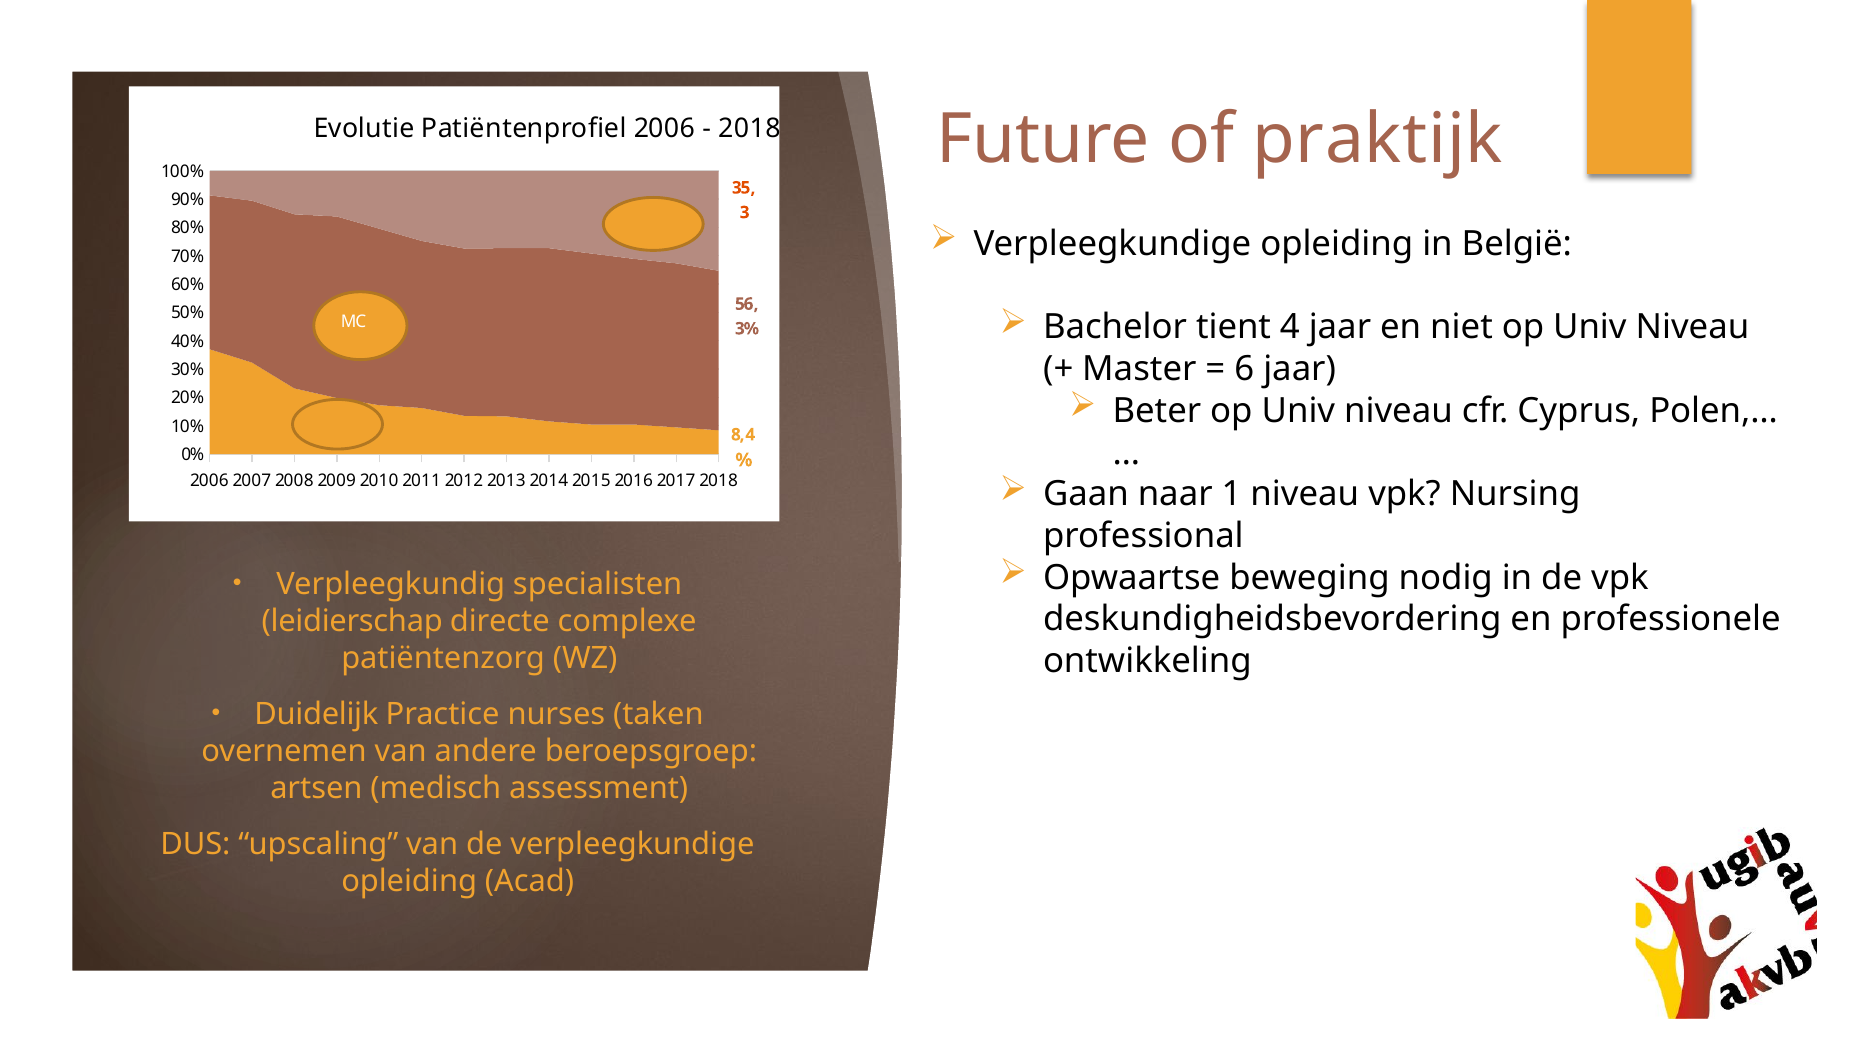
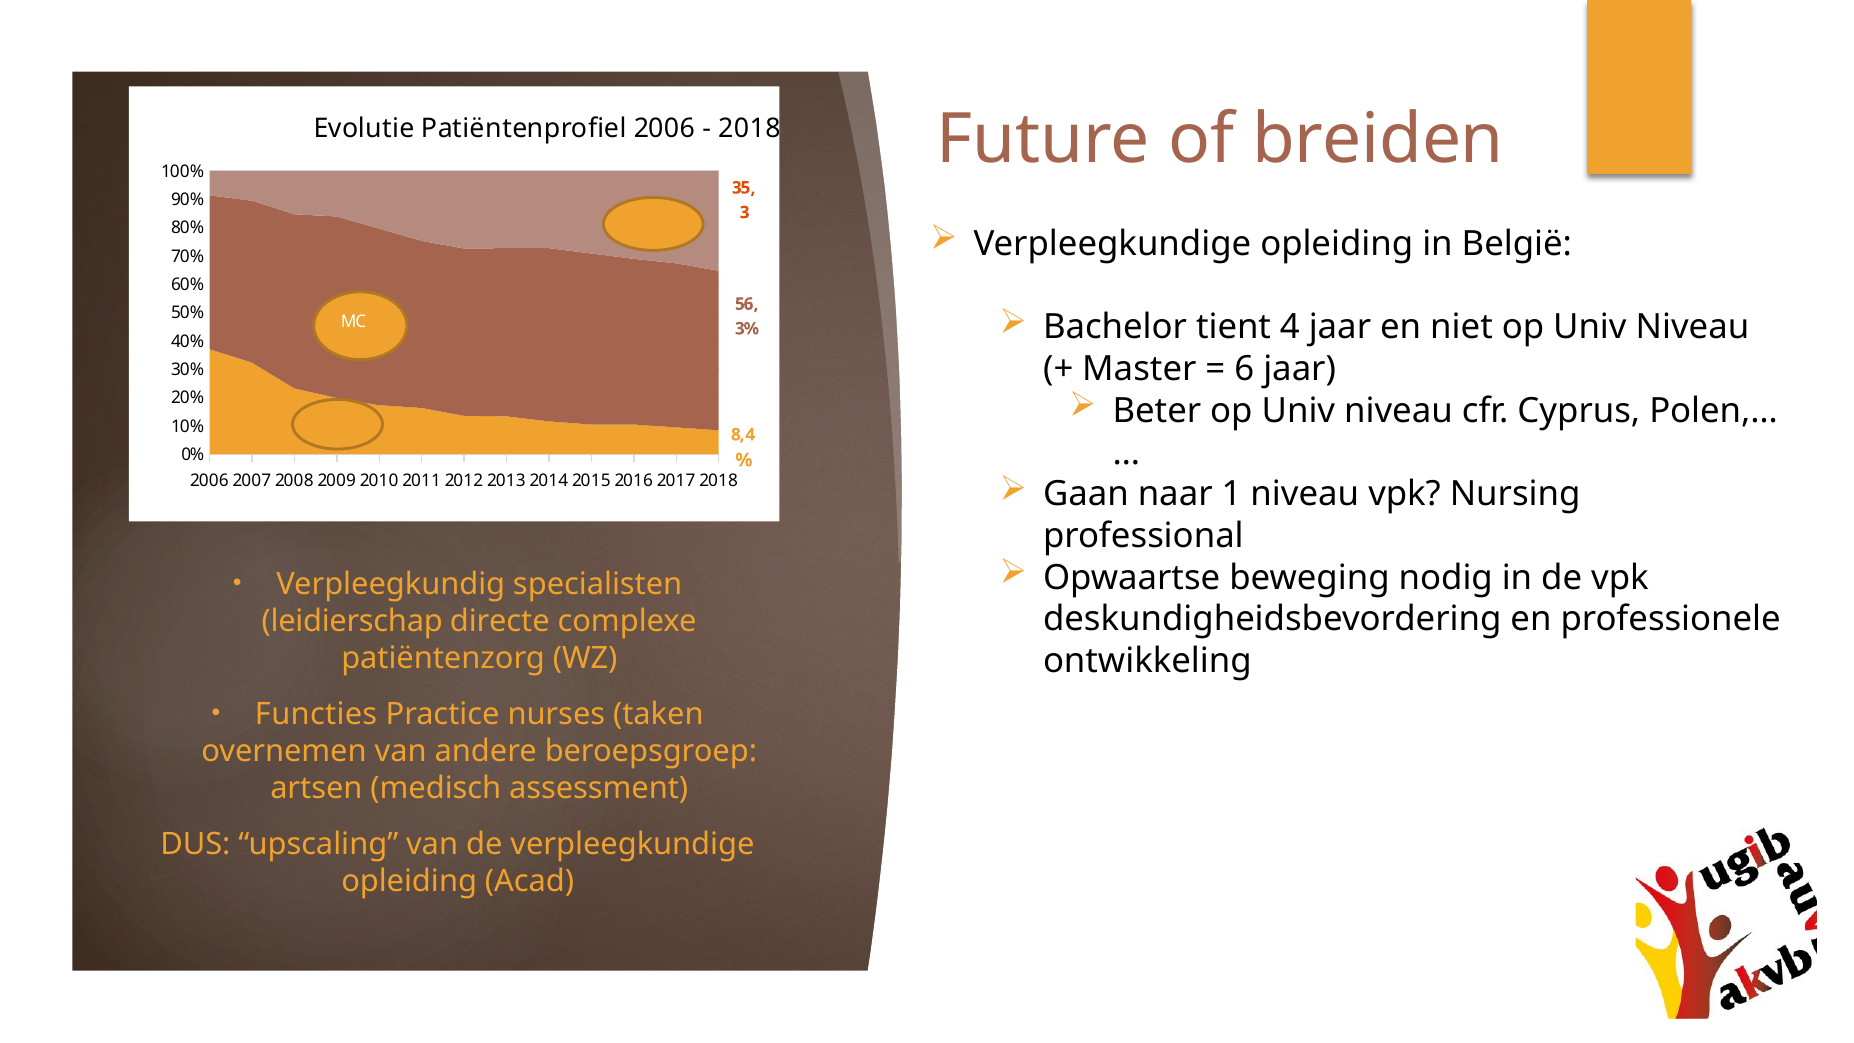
praktijk: praktijk -> breiden
Duidelijk: Duidelijk -> Functies
